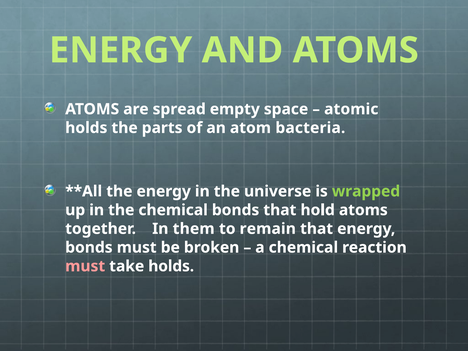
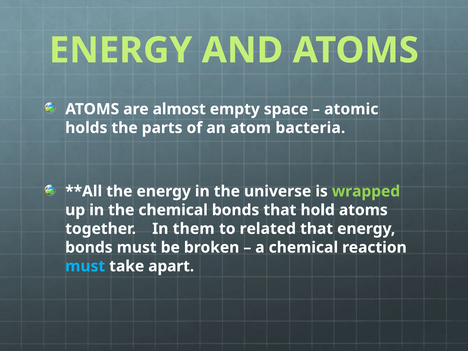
spread: spread -> almost
remain: remain -> related
must at (85, 266) colour: pink -> light blue
take holds: holds -> apart
